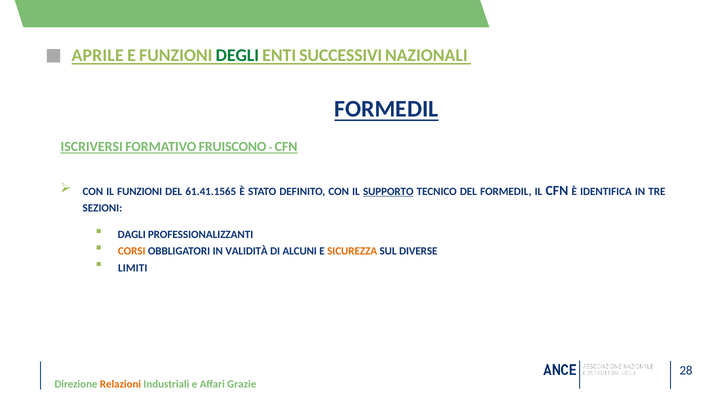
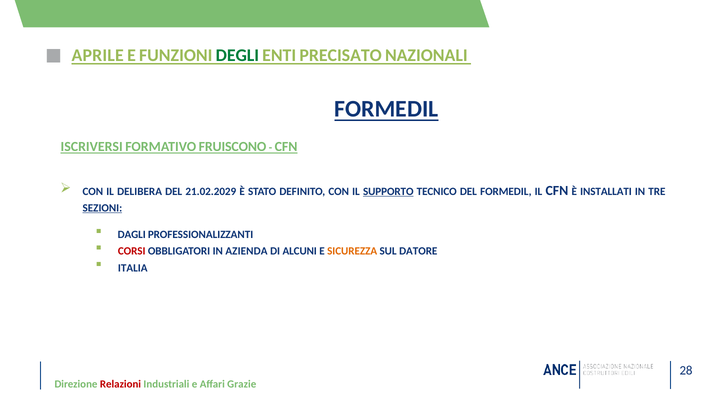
SUCCESSIVI: SUCCESSIVI -> PRECISATO
IL FUNZIONI: FUNZIONI -> DELIBERA
61.41.1565: 61.41.1565 -> 21.02.2029
IDENTIFICA: IDENTIFICA -> INSTALLATI
SEZIONI underline: none -> present
CORSI colour: orange -> red
VALIDITÀ: VALIDITÀ -> AZIENDA
DIVERSE: DIVERSE -> DATORE
LIMITI: LIMITI -> ITALIA
Relazioni colour: orange -> red
